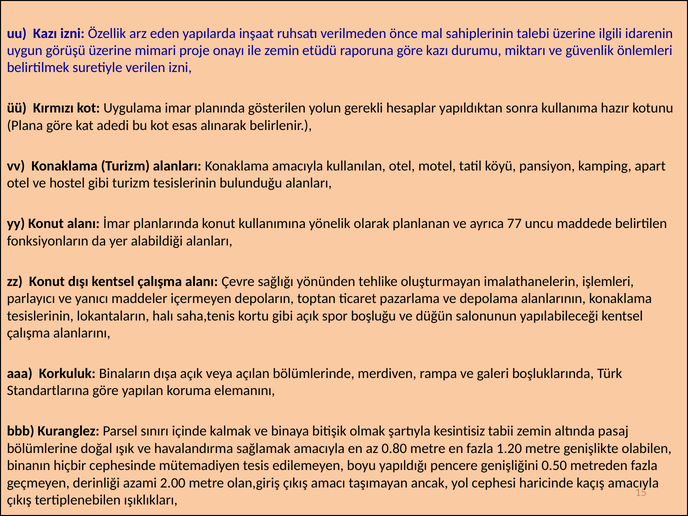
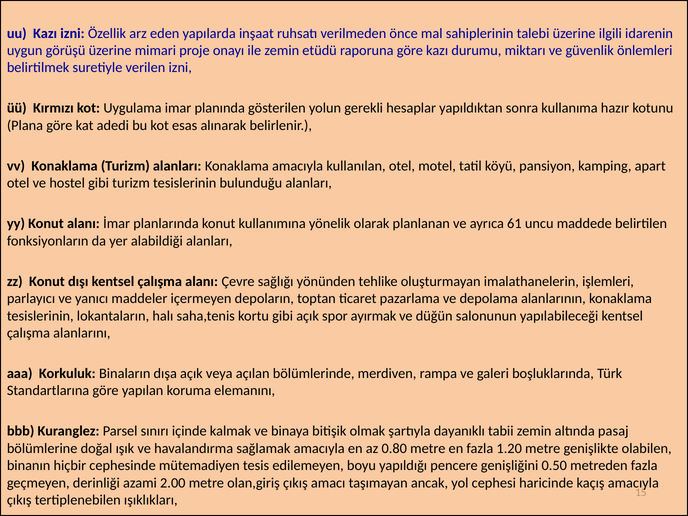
77: 77 -> 61
boşluğu: boşluğu -> ayırmak
kesintisiz: kesintisiz -> dayanıklı
